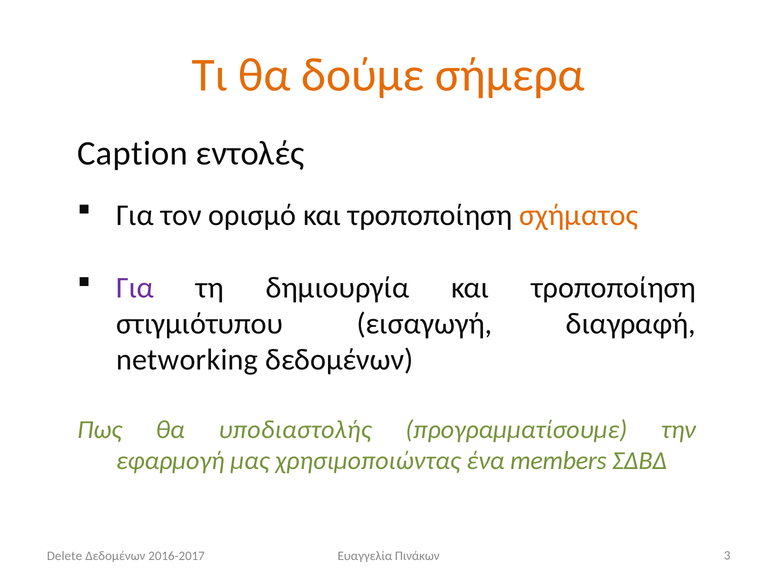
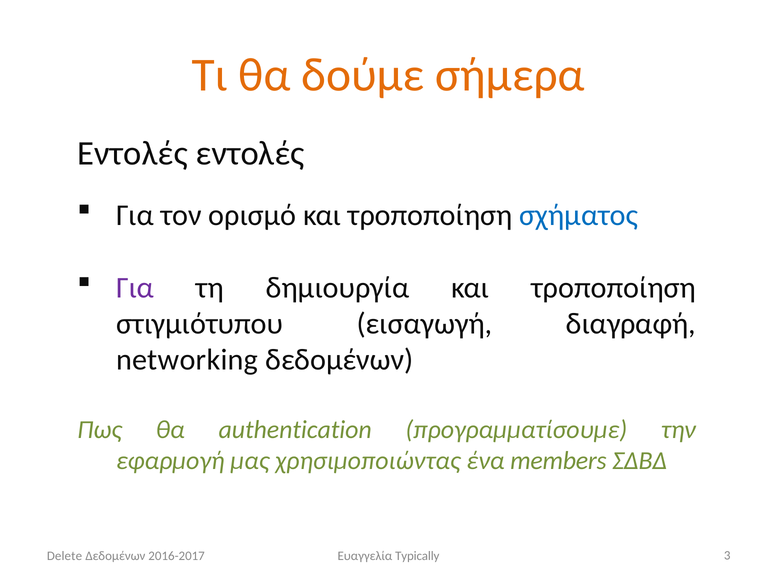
Caption at (133, 153): Caption -> Εντολές
σχήματος colour: orange -> blue
υποδιαστολής: υποδιαστολής -> authentication
Πινάκων: Πινάκων -> Typically
